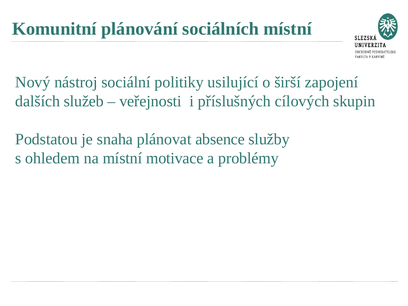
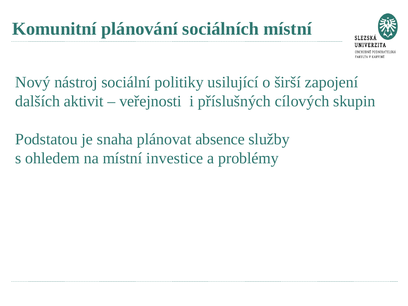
služeb: služeb -> aktivit
motivace: motivace -> investice
